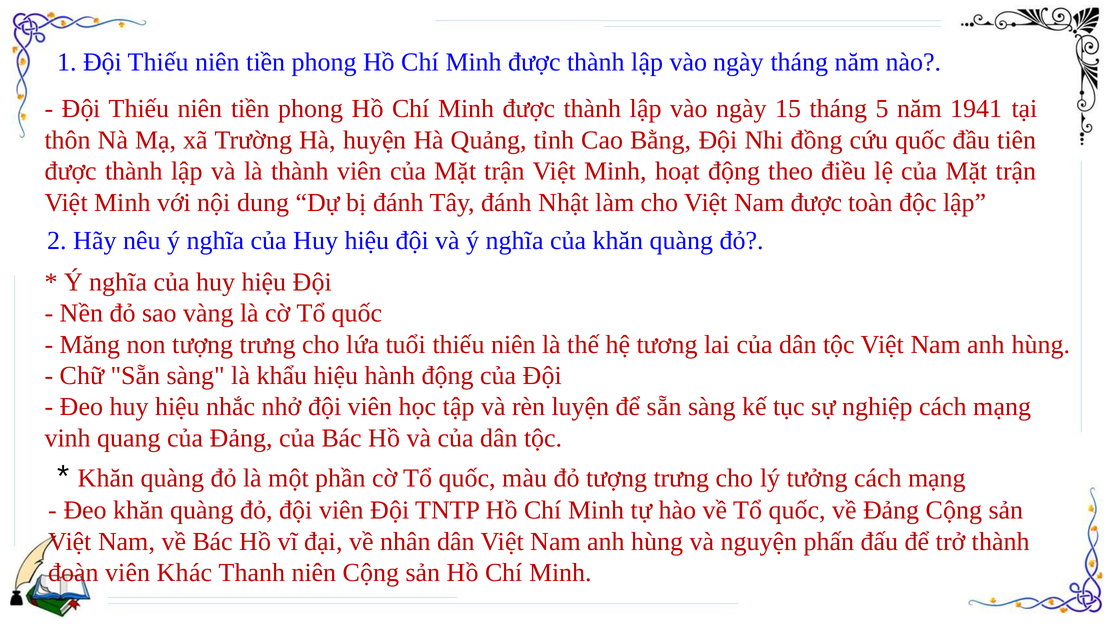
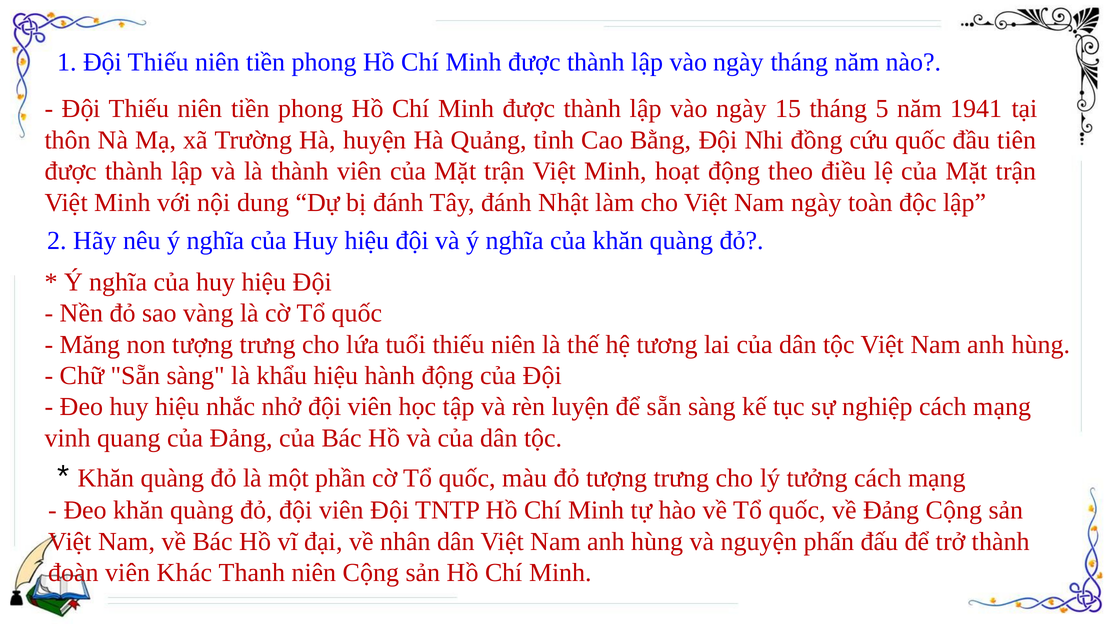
Nam được: được -> ngày
